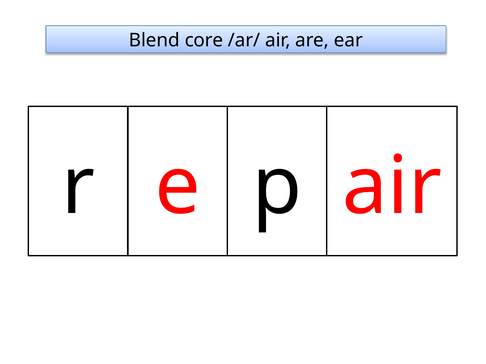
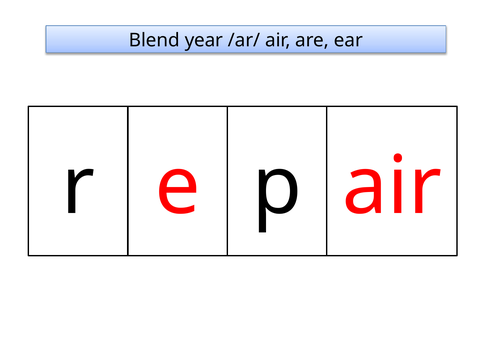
core: core -> year
